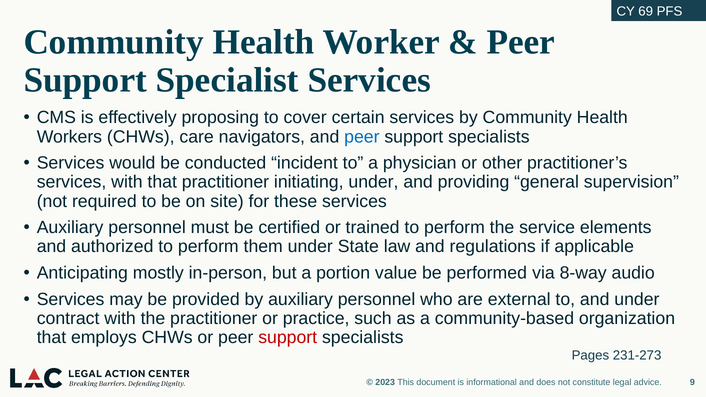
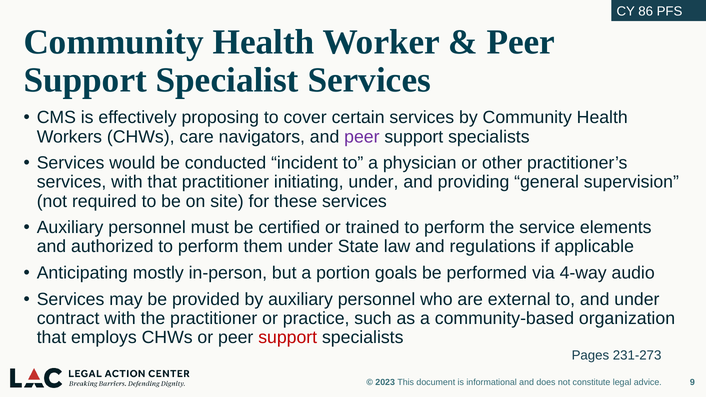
69: 69 -> 86
peer at (362, 137) colour: blue -> purple
value: value -> goals
8-way: 8-way -> 4-way
